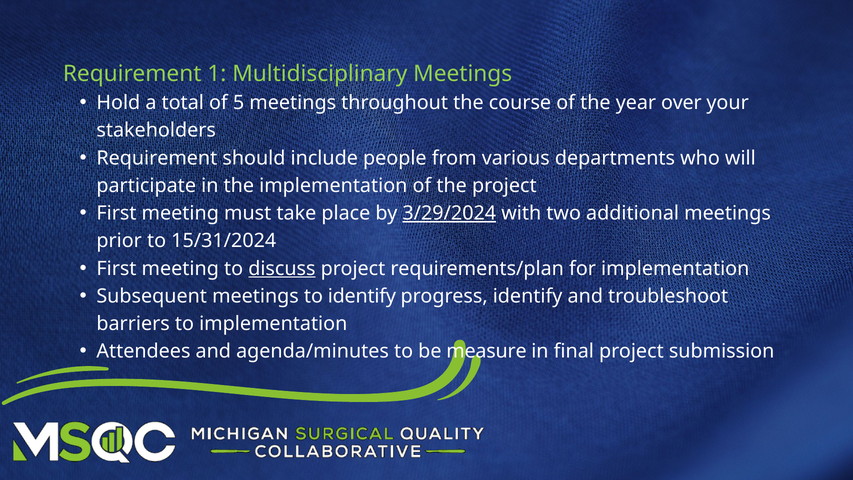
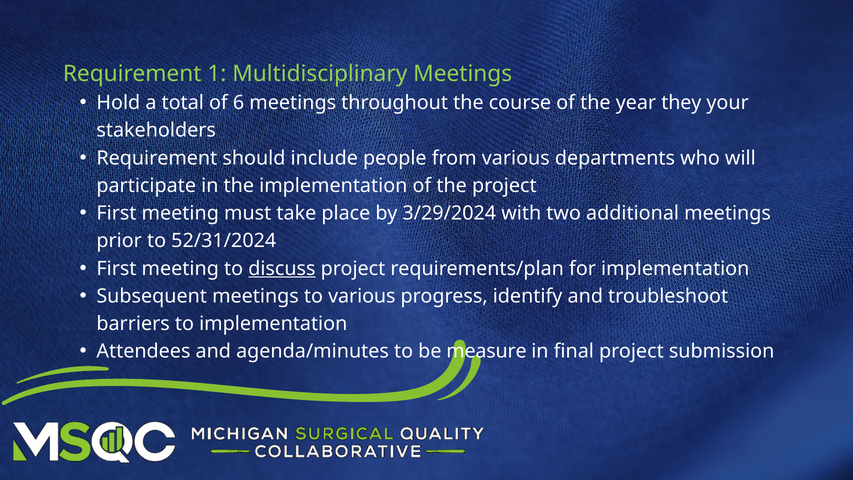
5: 5 -> 6
over: over -> they
3/29/2024 underline: present -> none
15/31/2024: 15/31/2024 -> 52/31/2024
to identify: identify -> various
